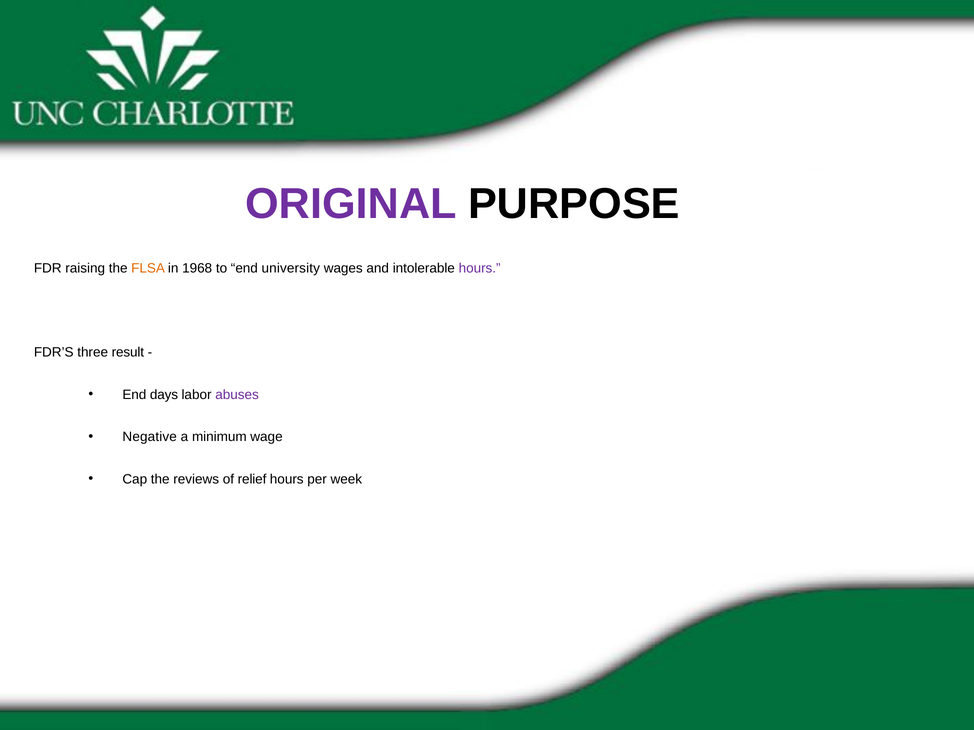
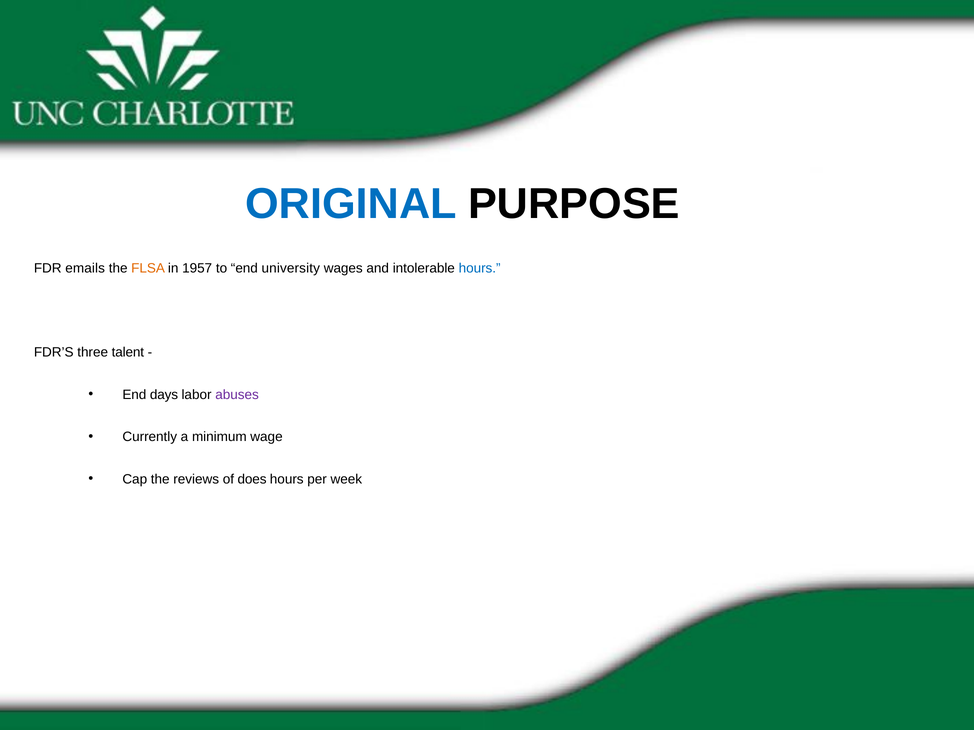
ORIGINAL colour: purple -> blue
raising: raising -> emails
1968: 1968 -> 1957
hours at (480, 268) colour: purple -> blue
result: result -> talent
Negative: Negative -> Currently
relief: relief -> does
